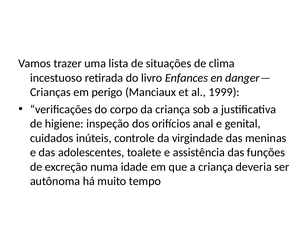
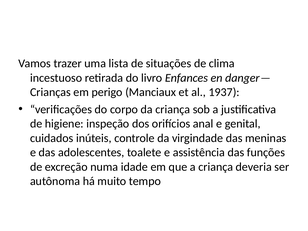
1999: 1999 -> 1937
